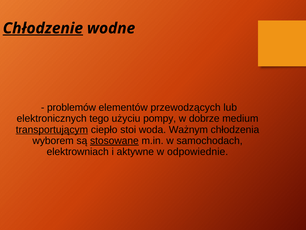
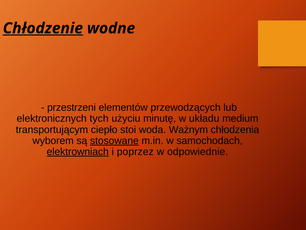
problemów: problemów -> przestrzeni
tego: tego -> tych
pompy: pompy -> minutę
dobrze: dobrze -> układu
transportującym underline: present -> none
elektrowniach underline: none -> present
aktywne: aktywne -> poprzez
